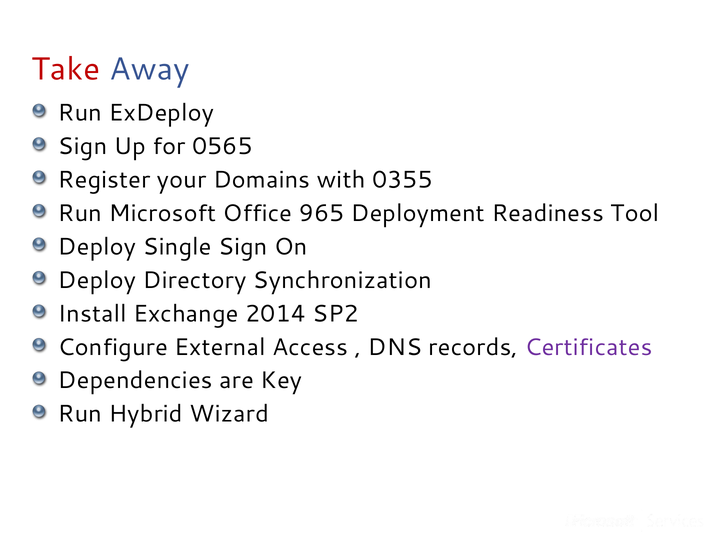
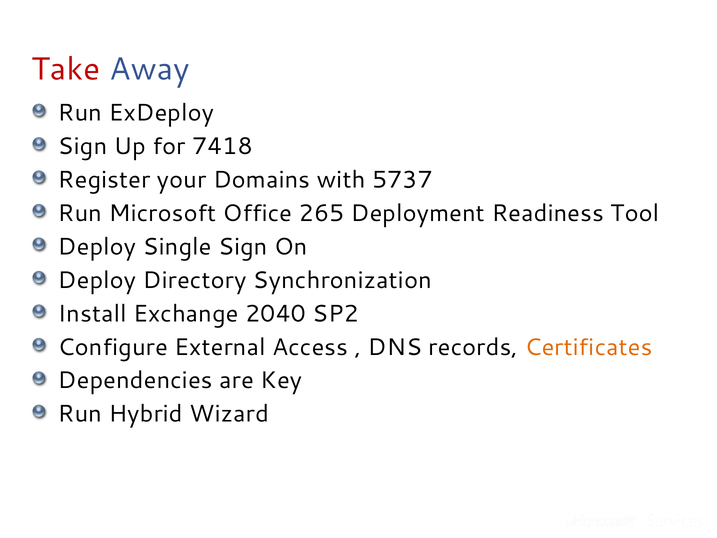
0565: 0565 -> 7418
0355: 0355 -> 5737
965: 965 -> 265
2014: 2014 -> 2040
Certificates colour: purple -> orange
